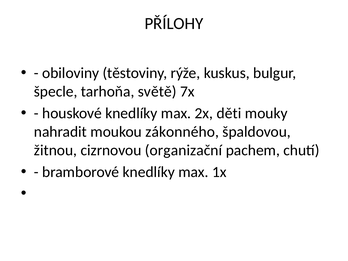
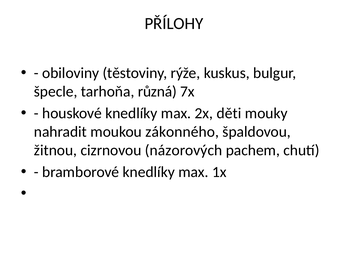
světě: světě -> různá
organizační: organizační -> názorových
